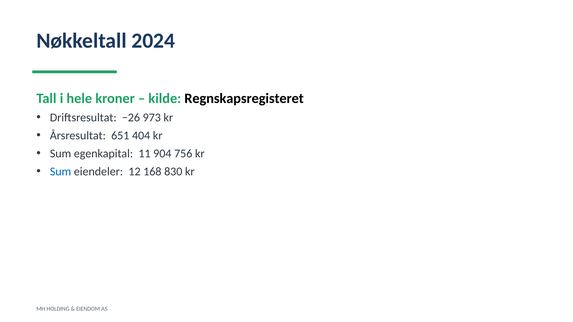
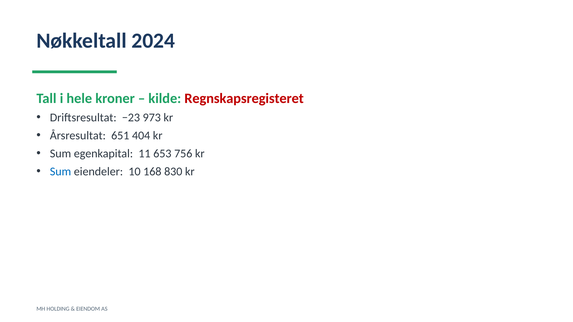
Regnskapsregisteret colour: black -> red
−26: −26 -> −23
904: 904 -> 653
12: 12 -> 10
